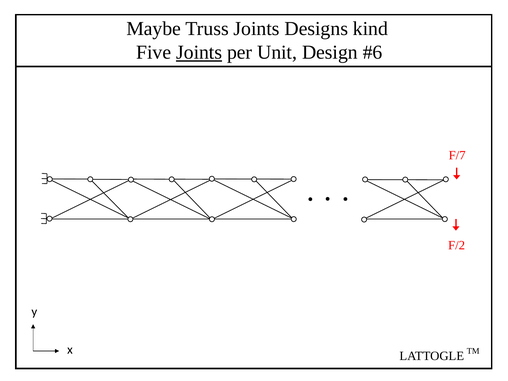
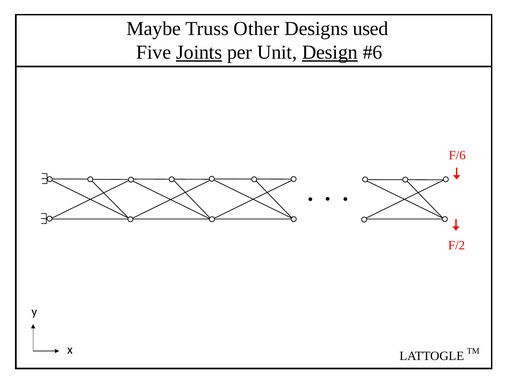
Truss Joints: Joints -> Other
kind: kind -> used
Design underline: none -> present
F/7: F/7 -> F/6
